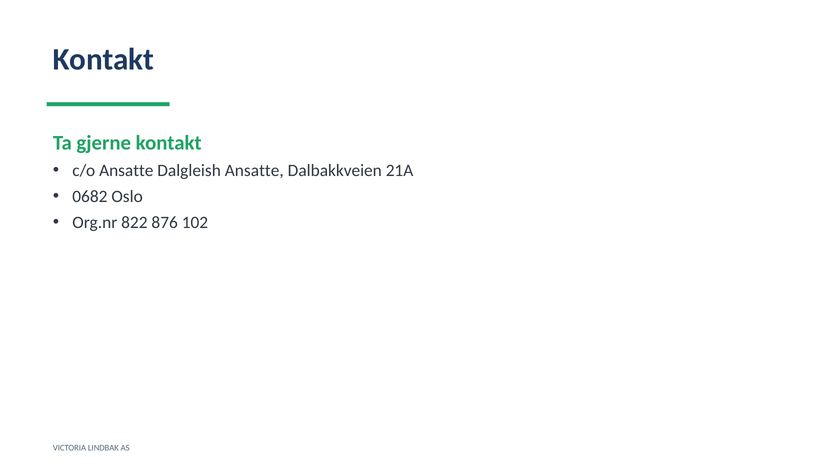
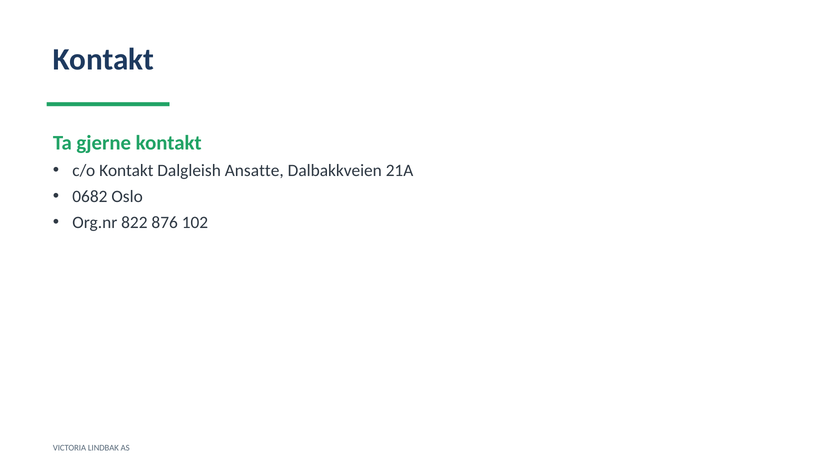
c/o Ansatte: Ansatte -> Kontakt
